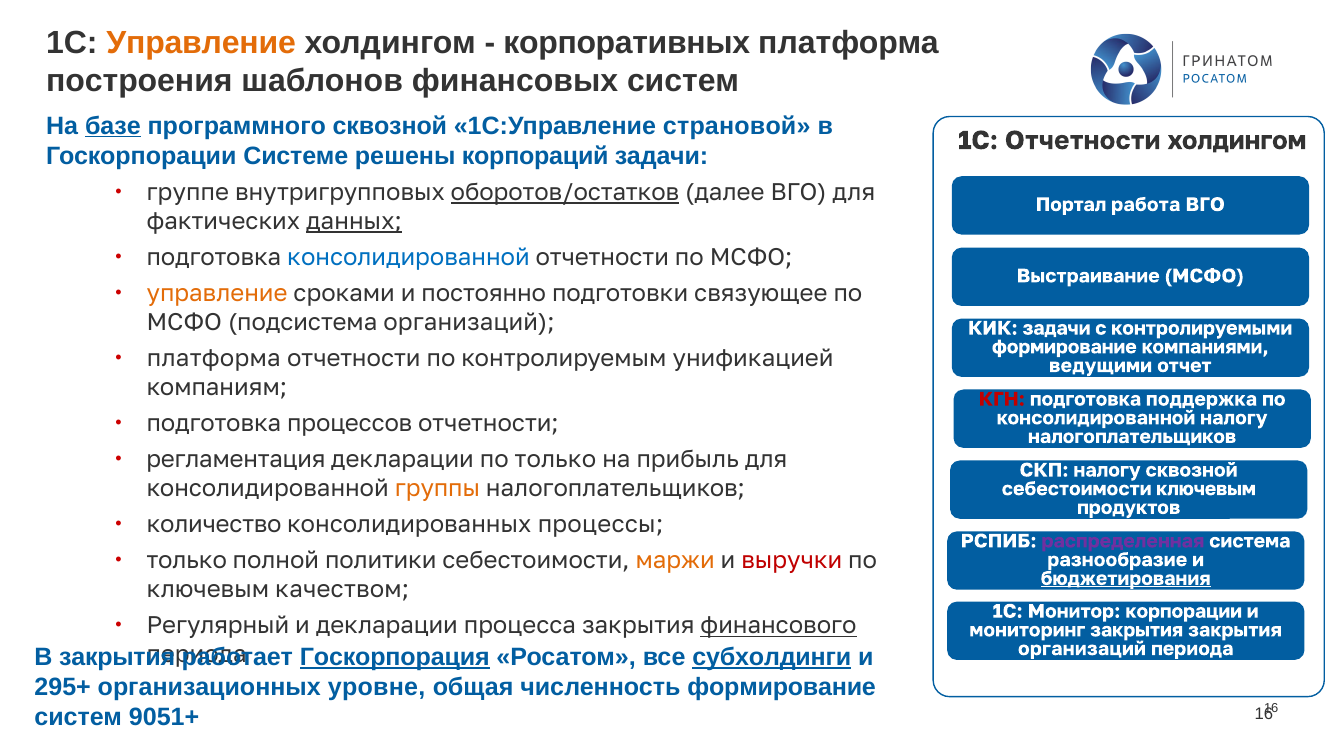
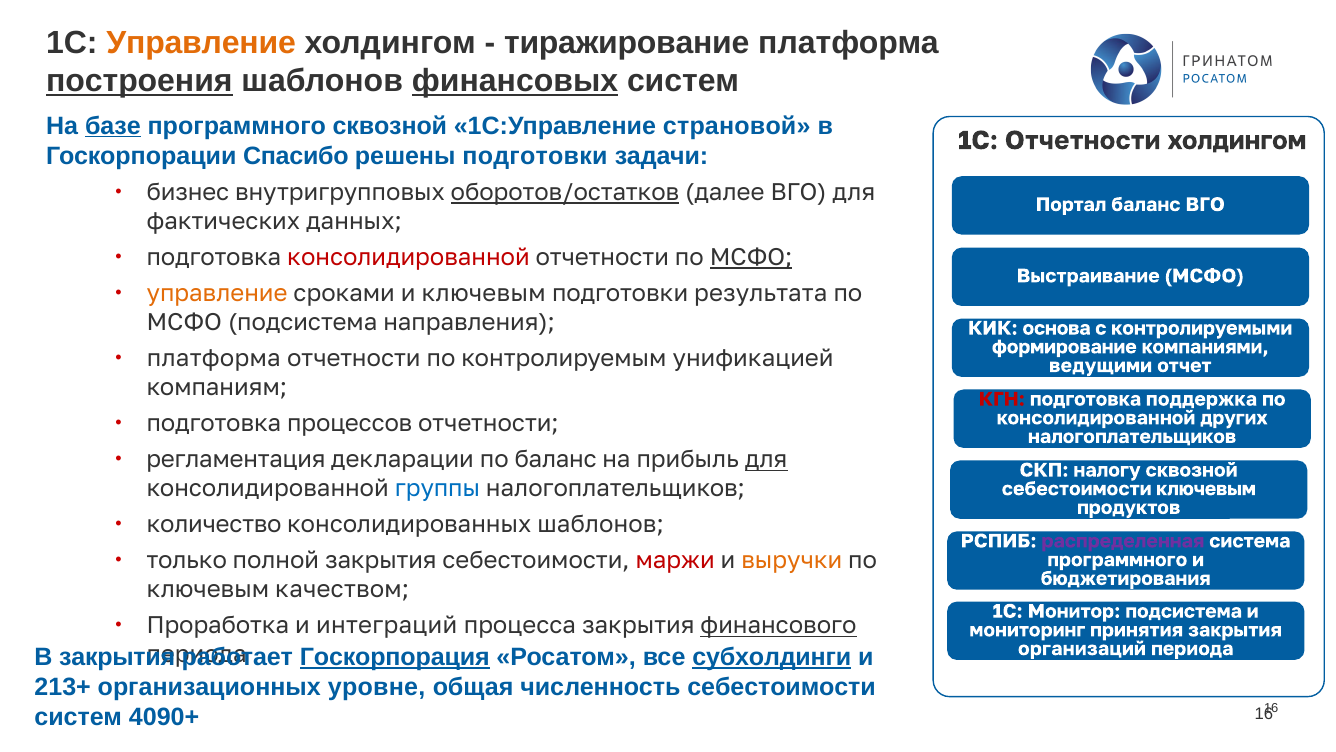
корпоративных: корпоративных -> тиражирование
построения underline: none -> present
финансовых underline: none -> present
Системе: Системе -> Спасибо
решены корпораций: корпораций -> подготовки
группе: группе -> бизнес
Портал работа: работа -> баланс
данных underline: present -> none
консолидированной at (408, 257) colour: blue -> red
МСФО at (751, 257) underline: none -> present
и постоянно: постоянно -> ключевым
связующее: связующее -> результата
подсистема организаций: организаций -> направления
КИК задачи: задачи -> основа
консолидированной налогу: налогу -> других
по только: только -> баланс
для at (766, 460) underline: none -> present
группы colour: orange -> blue
консолидированных процессы: процессы -> шаблонов
разнообразие at (1117, 559): разнообразие -> программного
полной политики: политики -> закрытия
маржи colour: orange -> red
выручки colour: red -> orange
бюджетирования underline: present -> none
Монитор корпорации: корпорации -> подсистема
Регулярный: Регулярный -> Проработка
и декларации: декларации -> интеграций
мониторинг закрытия: закрытия -> принятия
295+: 295+ -> 213+
численность формирование: формирование -> себестоимости
9051+: 9051+ -> 4090+
